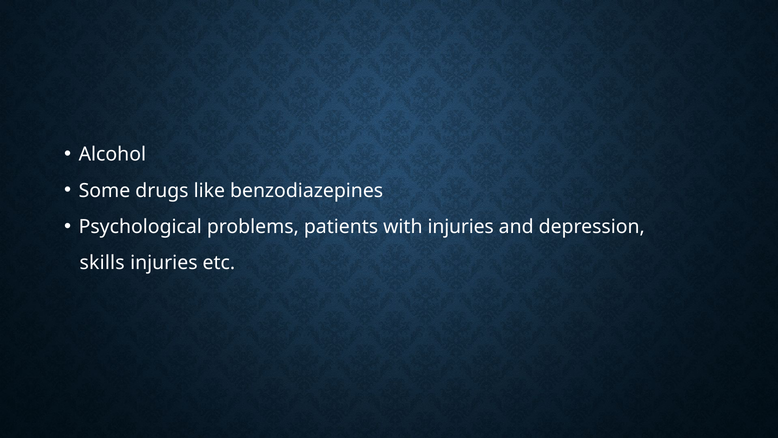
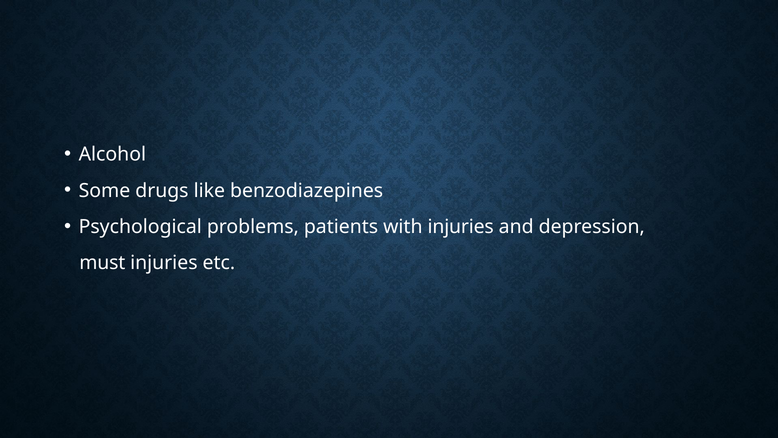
skills: skills -> must
